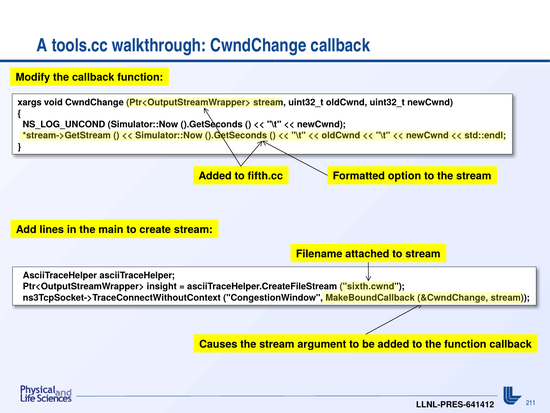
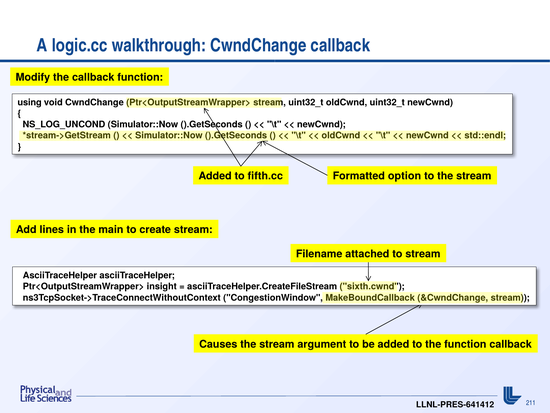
tools.cc: tools.cc -> logic.cc
xargs: xargs -> using
